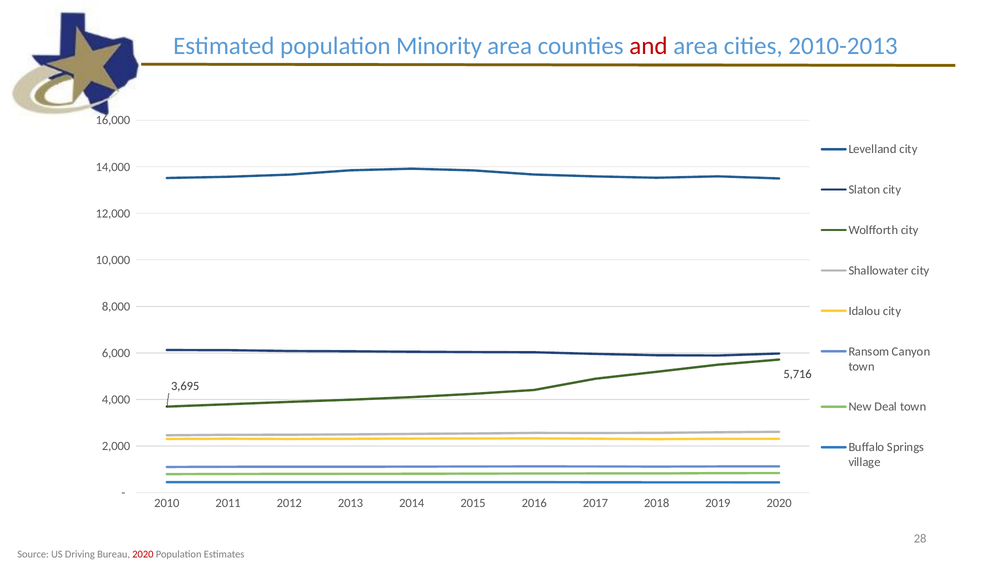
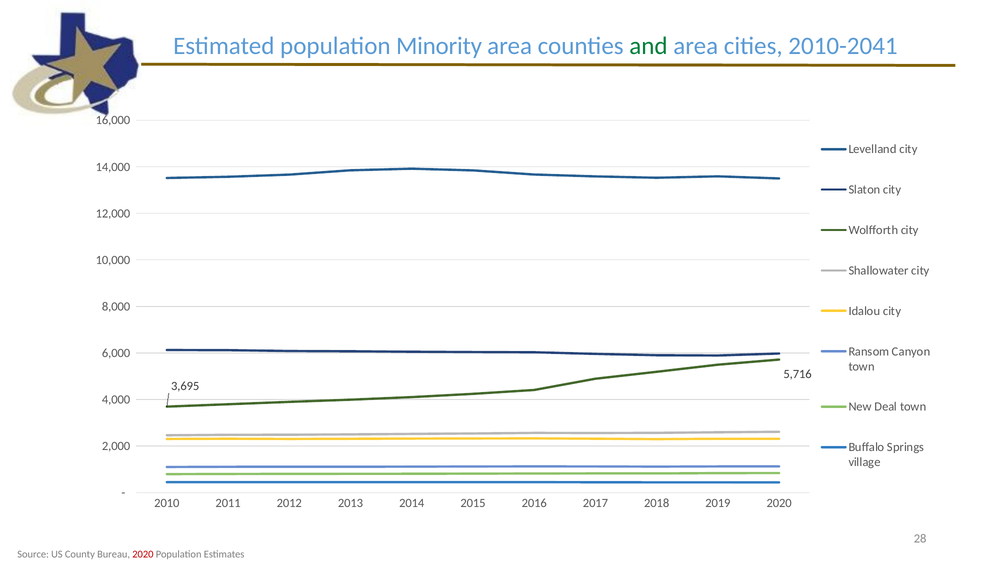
and colour: red -> green
2010-2013: 2010-2013 -> 2010-2041
Driving: Driving -> County
